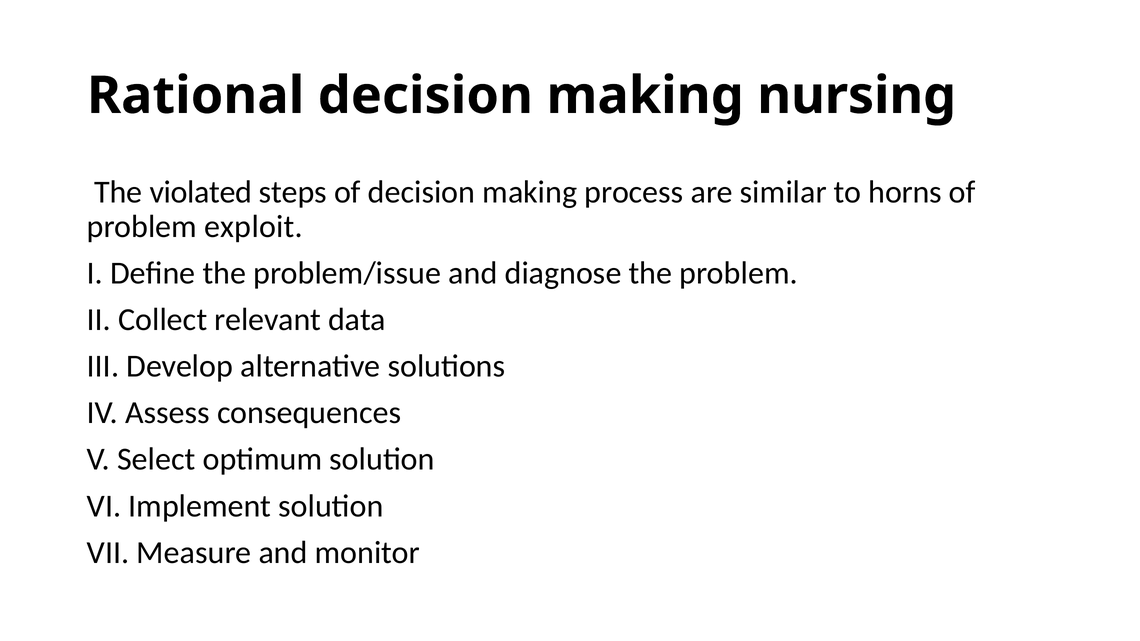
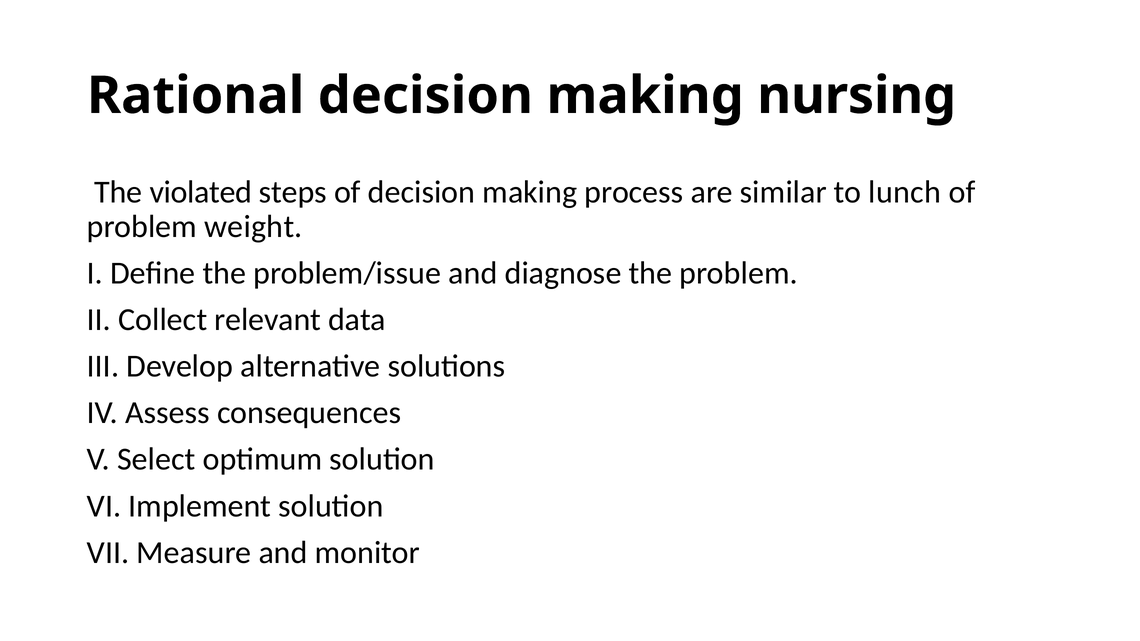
horns: horns -> lunch
exploit: exploit -> weight
